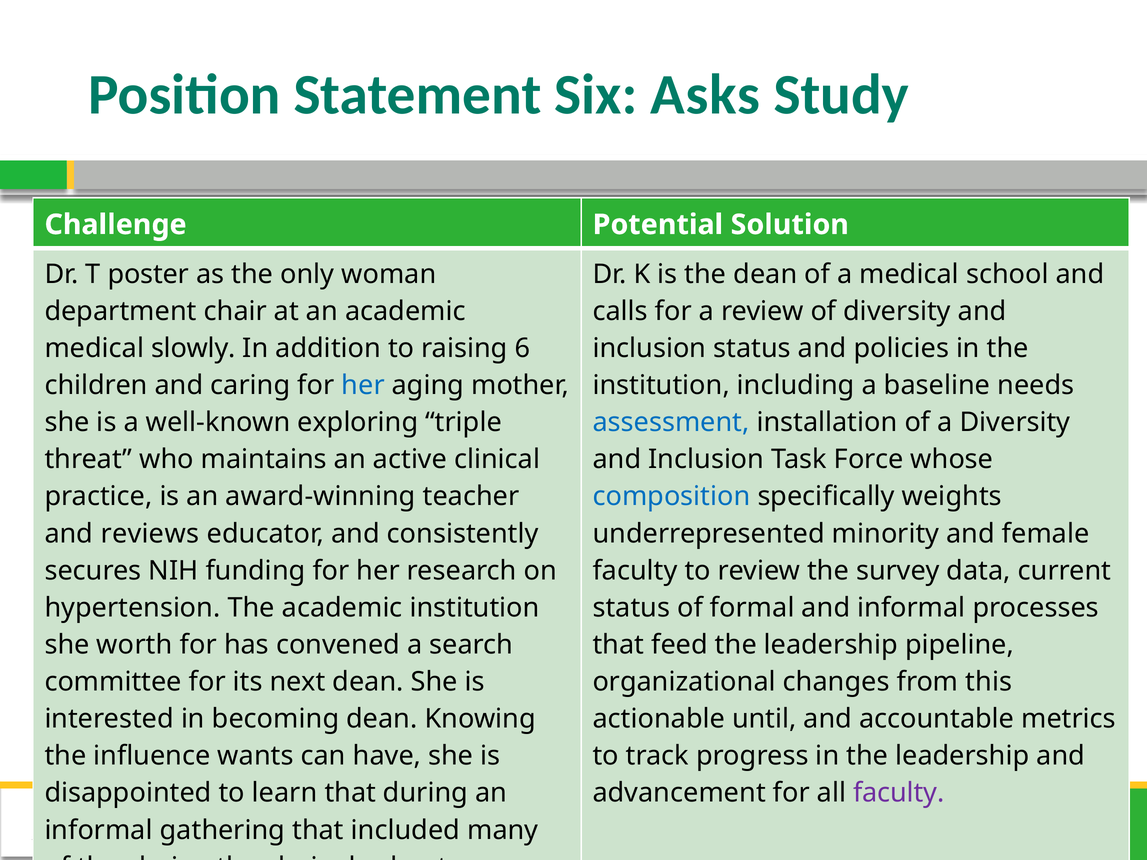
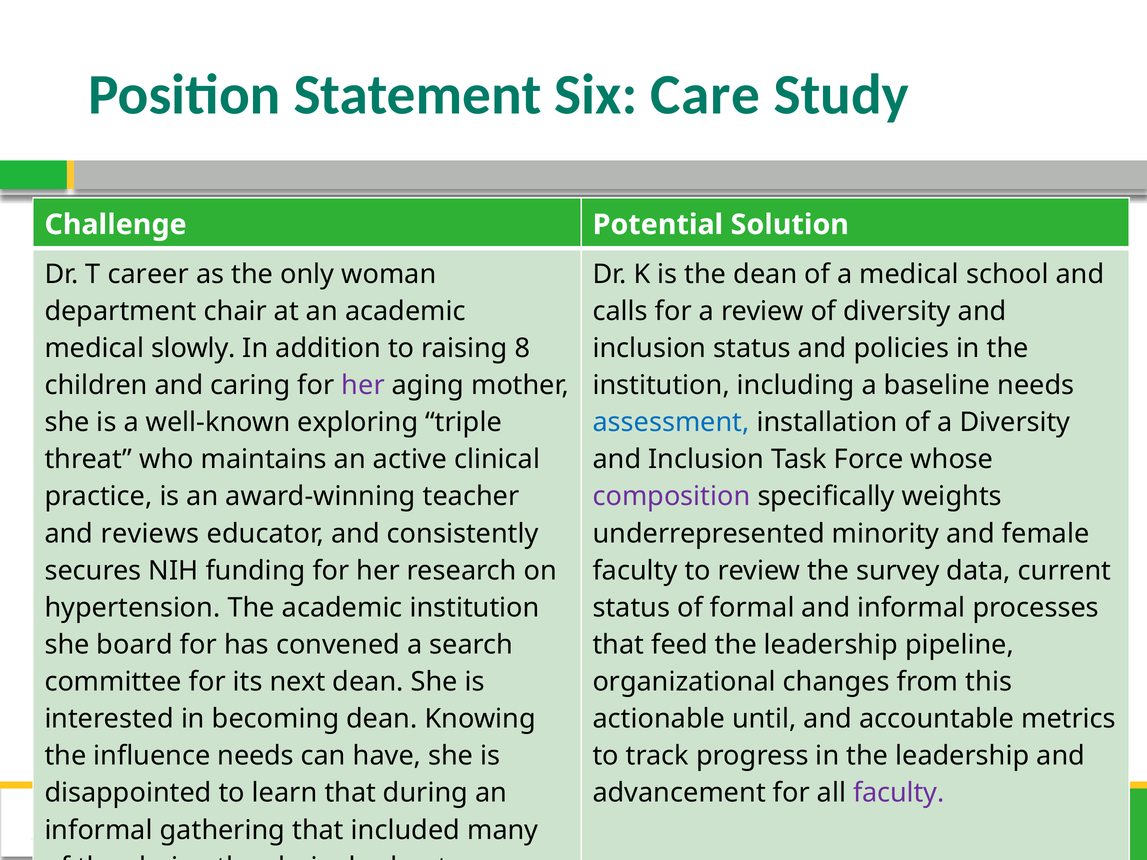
Asks: Asks -> Care
poster: poster -> career
6: 6 -> 8
her at (363, 385) colour: blue -> purple
composition colour: blue -> purple
worth: worth -> board
influence wants: wants -> needs
